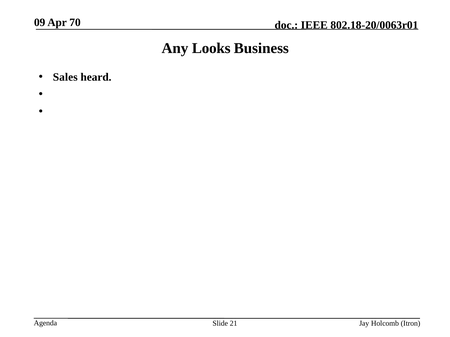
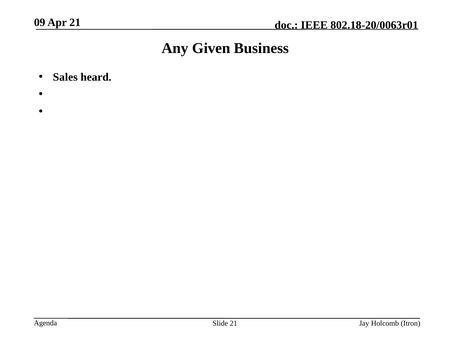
Apr 70: 70 -> 21
Looks: Looks -> Given
